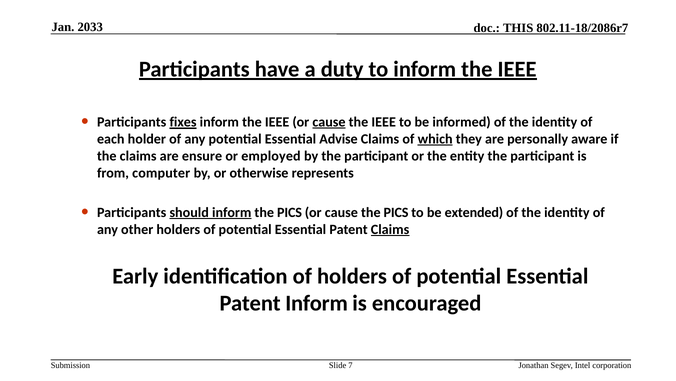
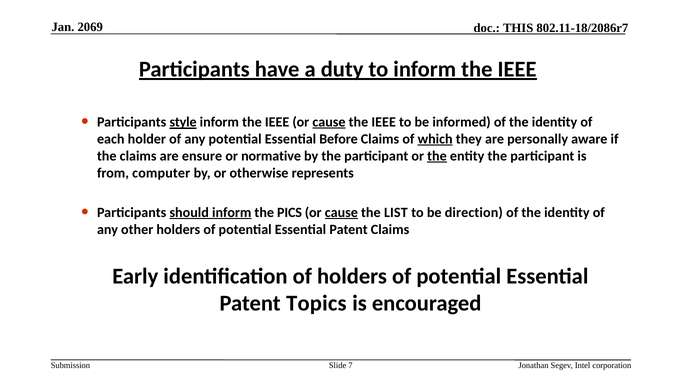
2033: 2033 -> 2069
fixes: fixes -> style
Advise: Advise -> Before
employed: employed -> normative
the at (437, 156) underline: none -> present
cause at (341, 212) underline: none -> present
PICS at (396, 212): PICS -> LIST
extended: extended -> direction
Claims at (390, 229) underline: present -> none
Patent Inform: Inform -> Topics
